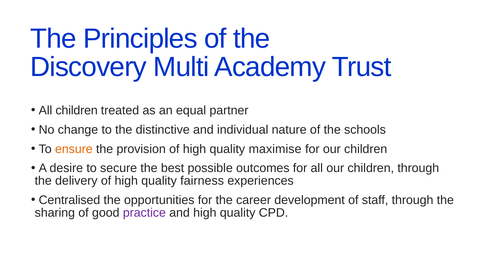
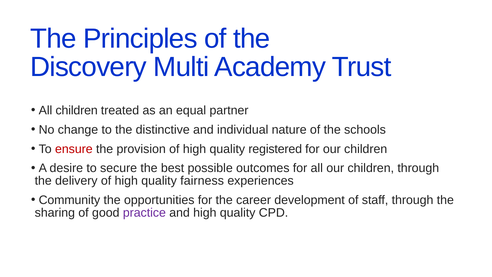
ensure colour: orange -> red
maximise: maximise -> registered
Centralised: Centralised -> Community
